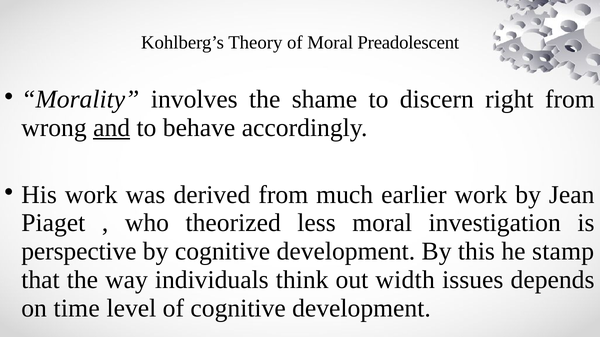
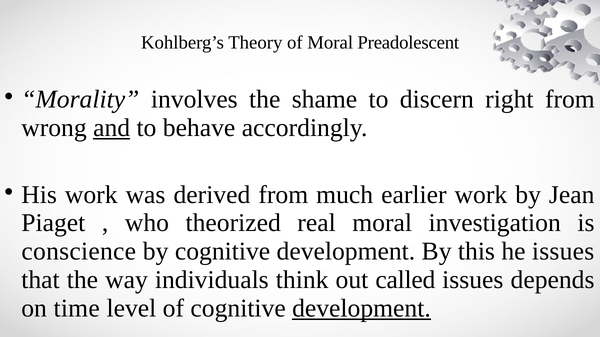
less: less -> real
perspective: perspective -> conscience
he stamp: stamp -> issues
width: width -> called
development at (361, 309) underline: none -> present
